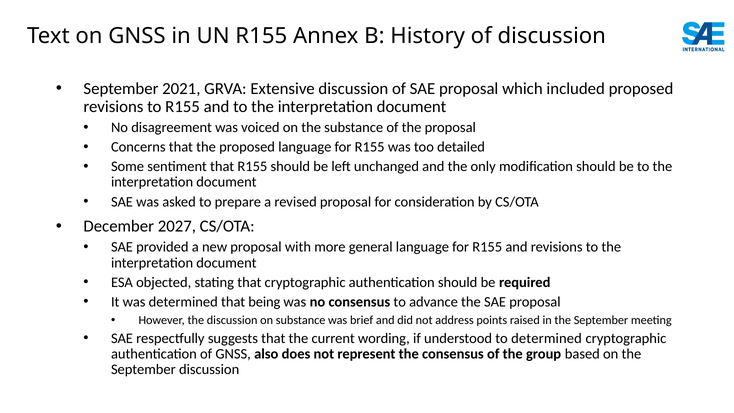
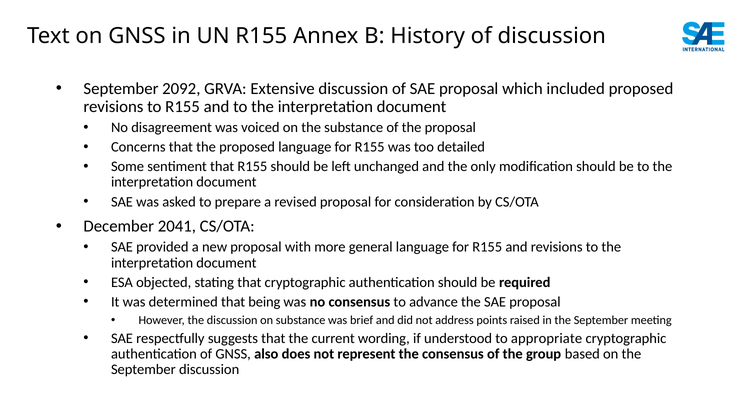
2021: 2021 -> 2092
2027: 2027 -> 2041
to determined: determined -> appropriate
